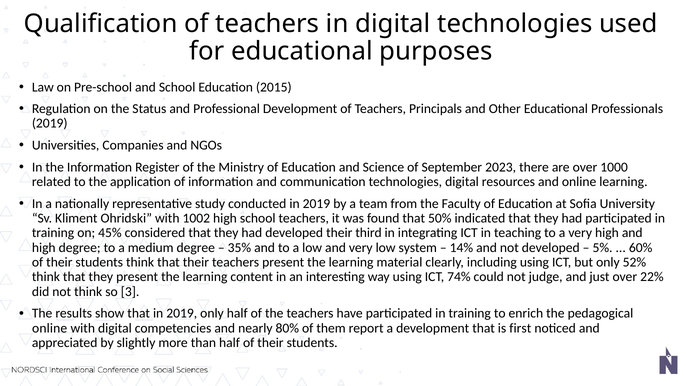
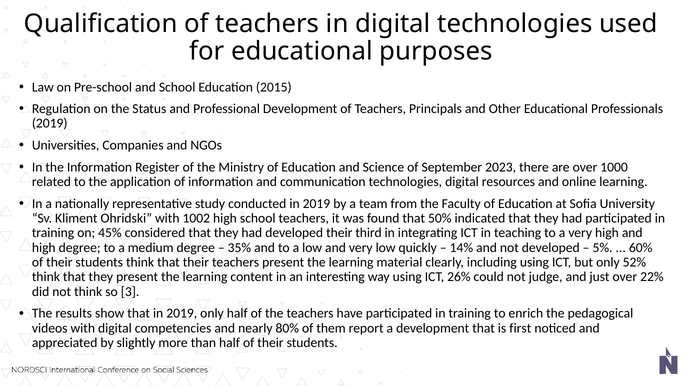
system: system -> quickly
74%: 74% -> 26%
online at (50, 329): online -> videos
